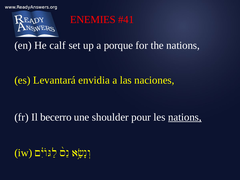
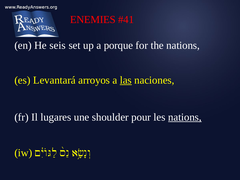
calf: calf -> seis
envidia: envidia -> arroyos
las underline: none -> present
becerro: becerro -> lugares
